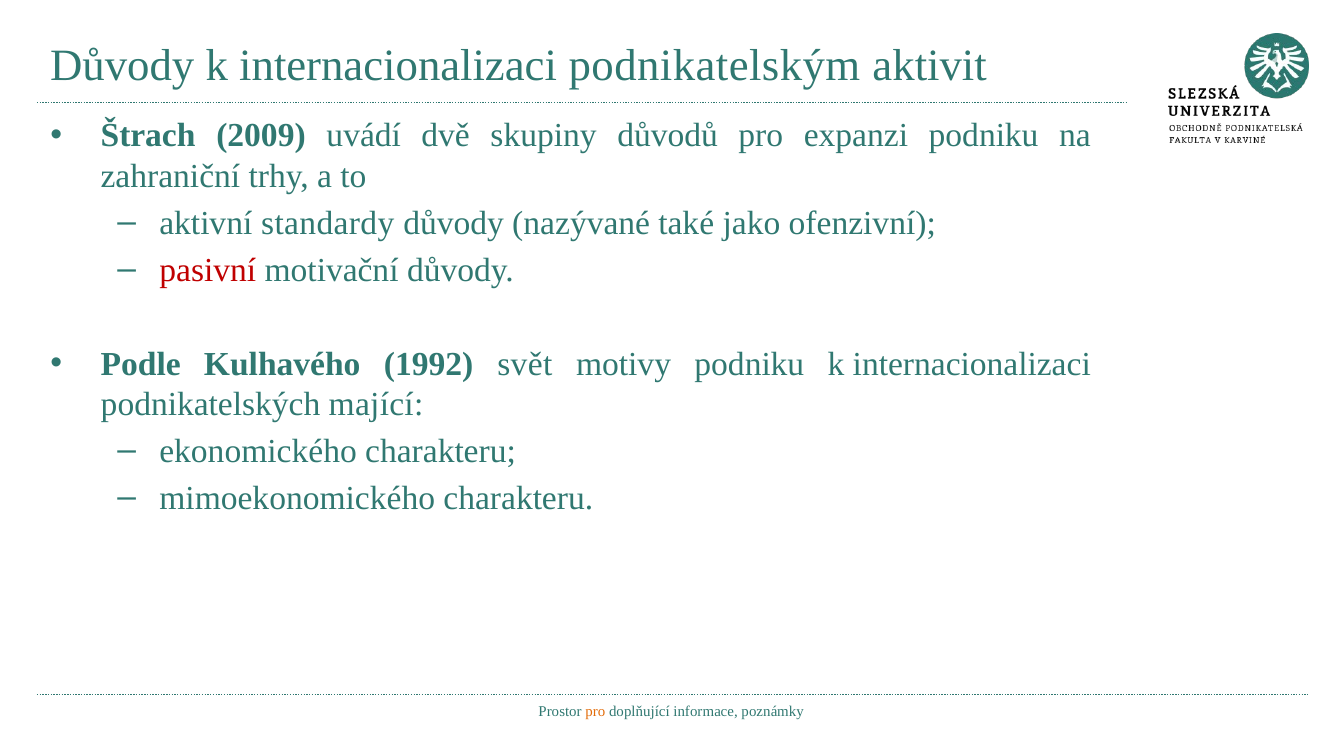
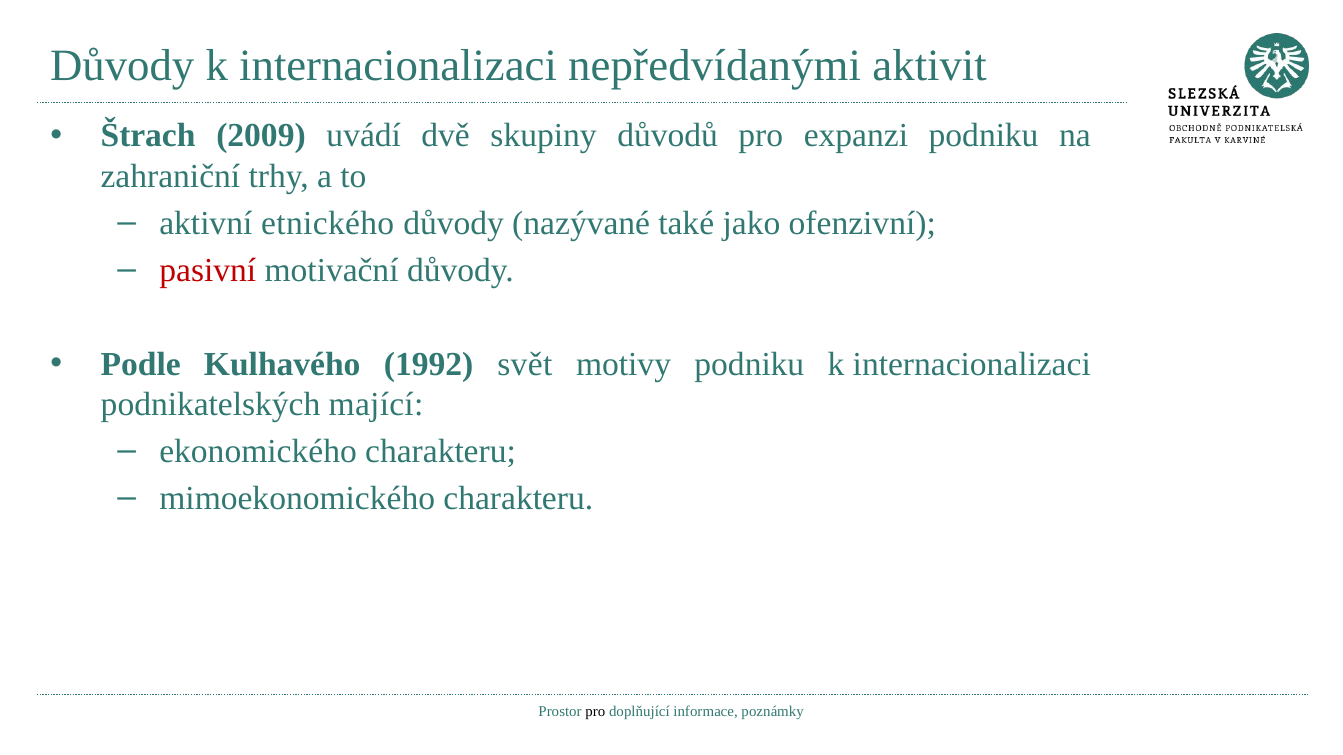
podnikatelským: podnikatelským -> nepředvídanými
standardy: standardy -> etnického
pro at (595, 712) colour: orange -> black
